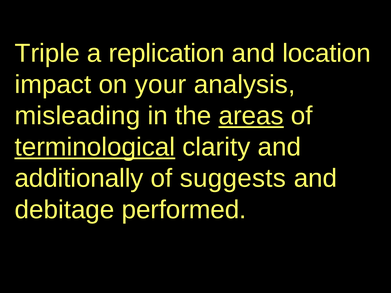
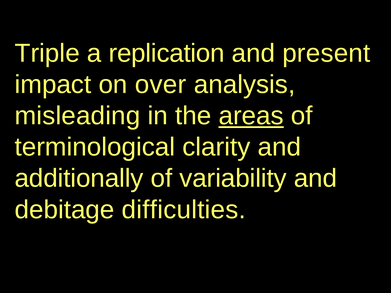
location: location -> present
your: your -> over
terminological underline: present -> none
suggests: suggests -> variability
performed: performed -> difficulties
